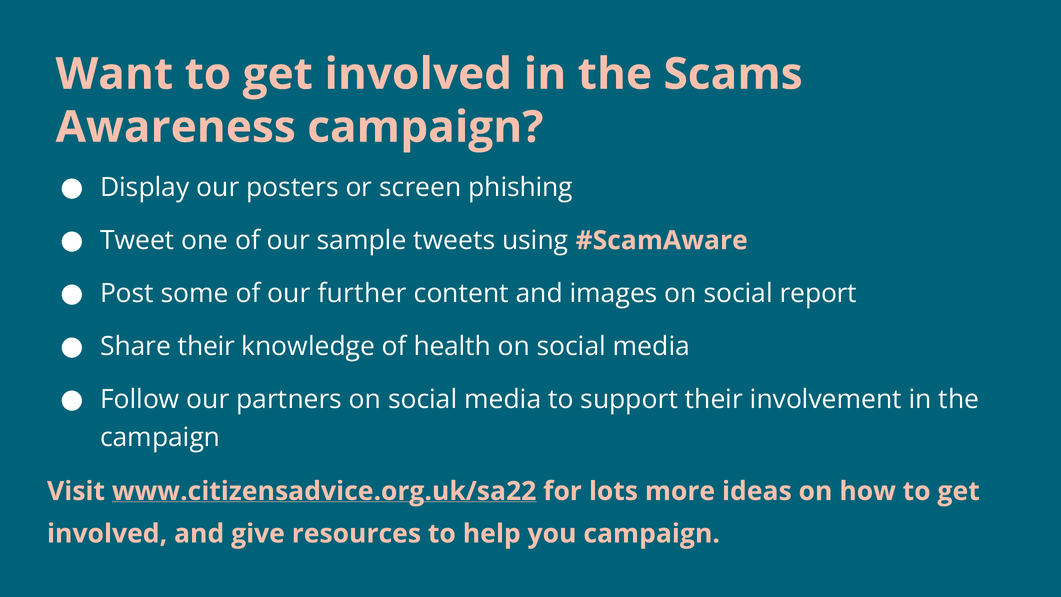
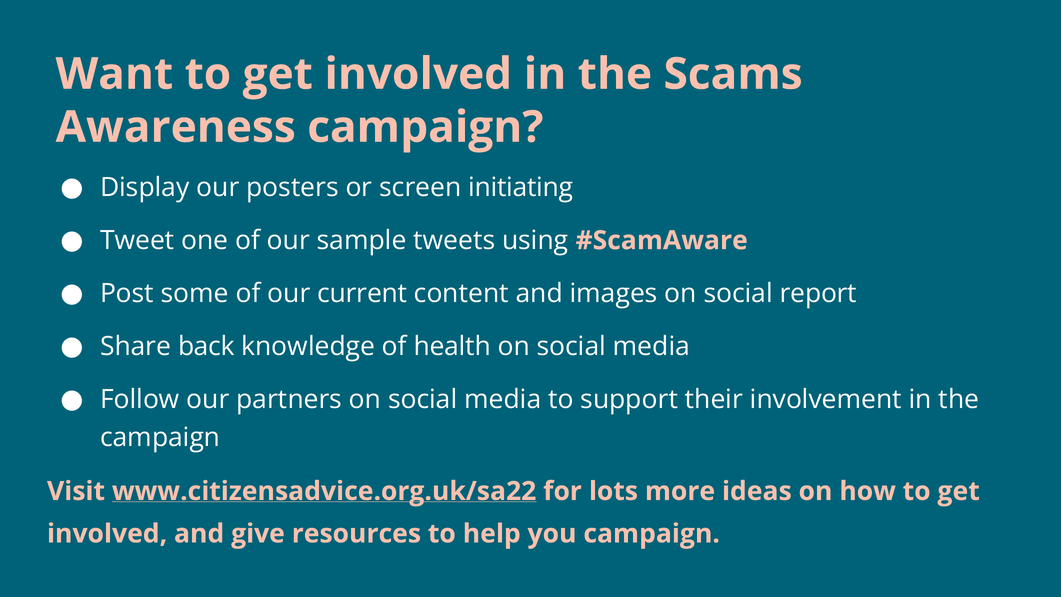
phishing: phishing -> initiating
further: further -> current
Share their: their -> back
